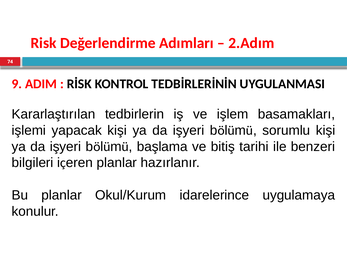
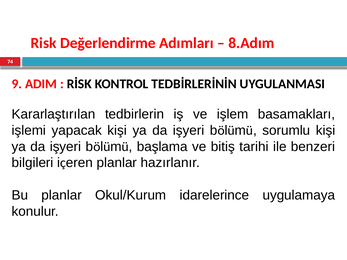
2.Adım: 2.Adım -> 8.Adım
